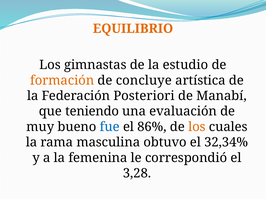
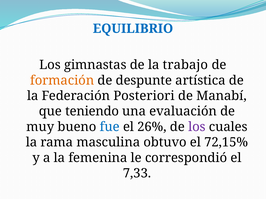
EQUILIBRIO colour: orange -> blue
estudio: estudio -> trabajo
concluye: concluye -> despunte
86%: 86% -> 26%
los at (197, 127) colour: orange -> purple
32,34%: 32,34% -> 72,15%
3,28: 3,28 -> 7,33
